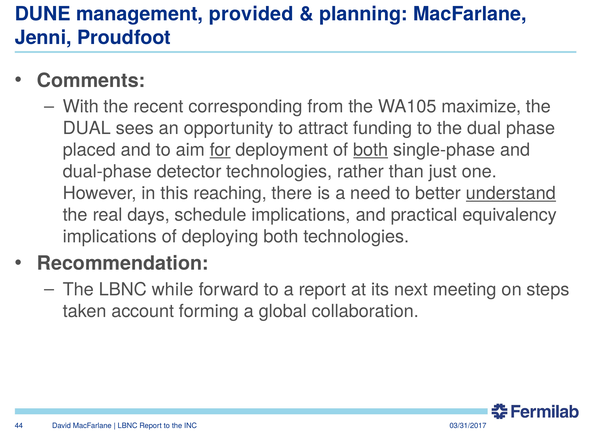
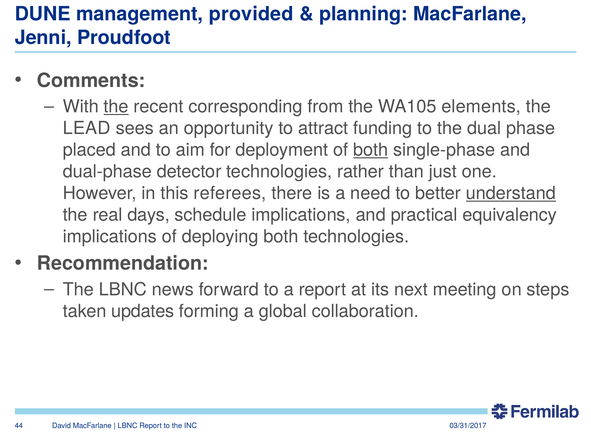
the at (116, 107) underline: none -> present
maximize: maximize -> elements
DUAL at (87, 128): DUAL -> LEAD
for underline: present -> none
reaching: reaching -> referees
while: while -> news
account: account -> updates
